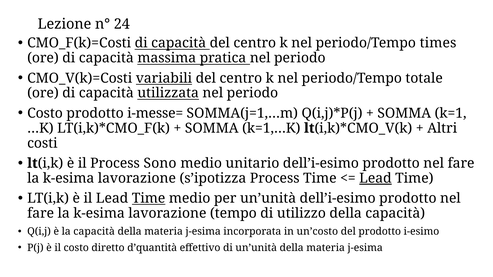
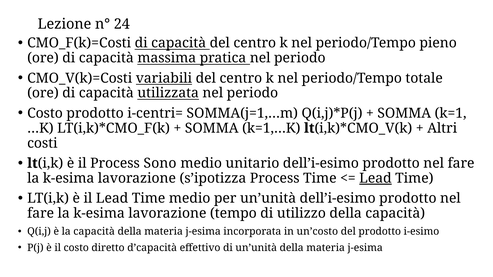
times: times -> pieno
i-messe=: i-messe= -> i-centri=
Time at (149, 199) underline: present -> none
d’quantità: d’quantità -> d’capacità
